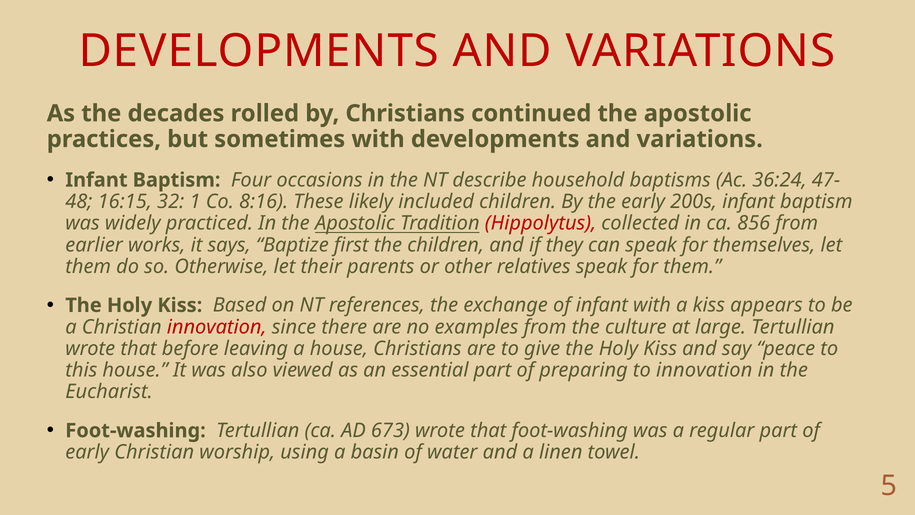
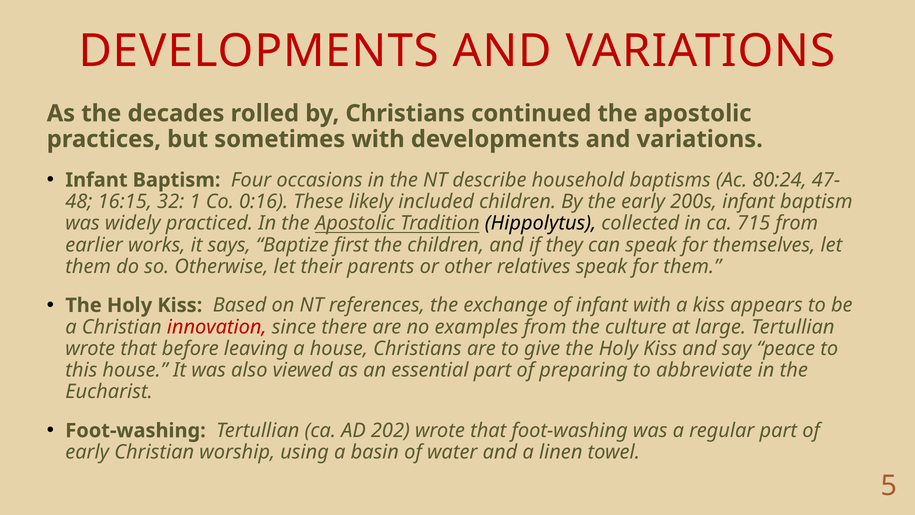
36:24: 36:24 -> 80:24
8:16: 8:16 -> 0:16
Hippolytus colour: red -> black
856: 856 -> 715
to innovation: innovation -> abbreviate
673: 673 -> 202
